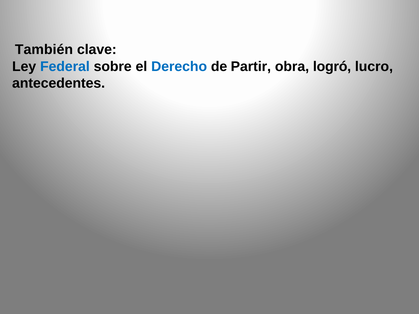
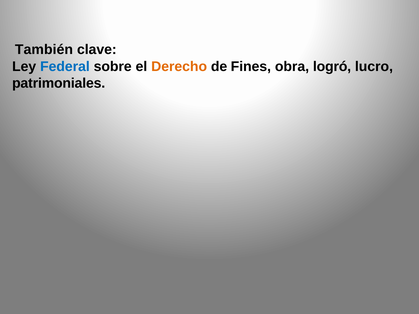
Derecho colour: blue -> orange
Partir: Partir -> Fines
antecedentes: antecedentes -> patrimoniales
